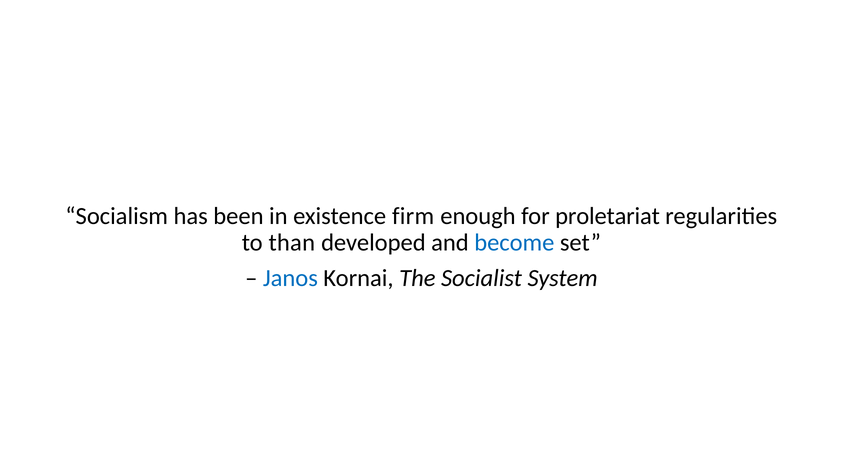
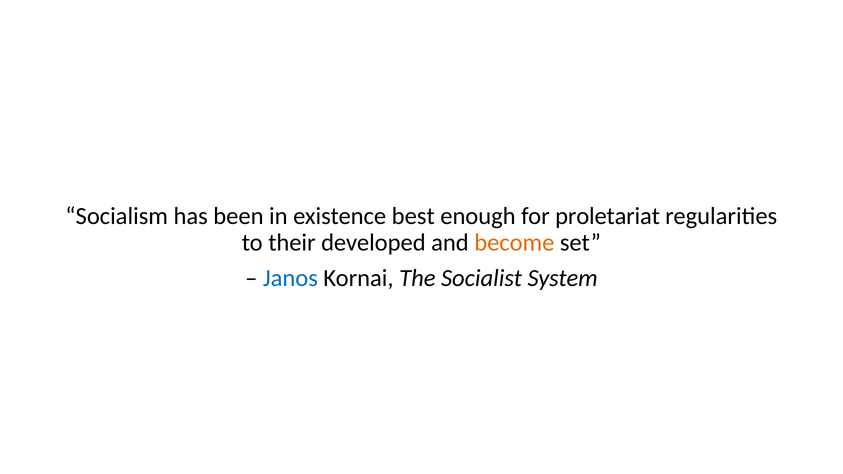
firm: firm -> best
than: than -> their
become colour: blue -> orange
